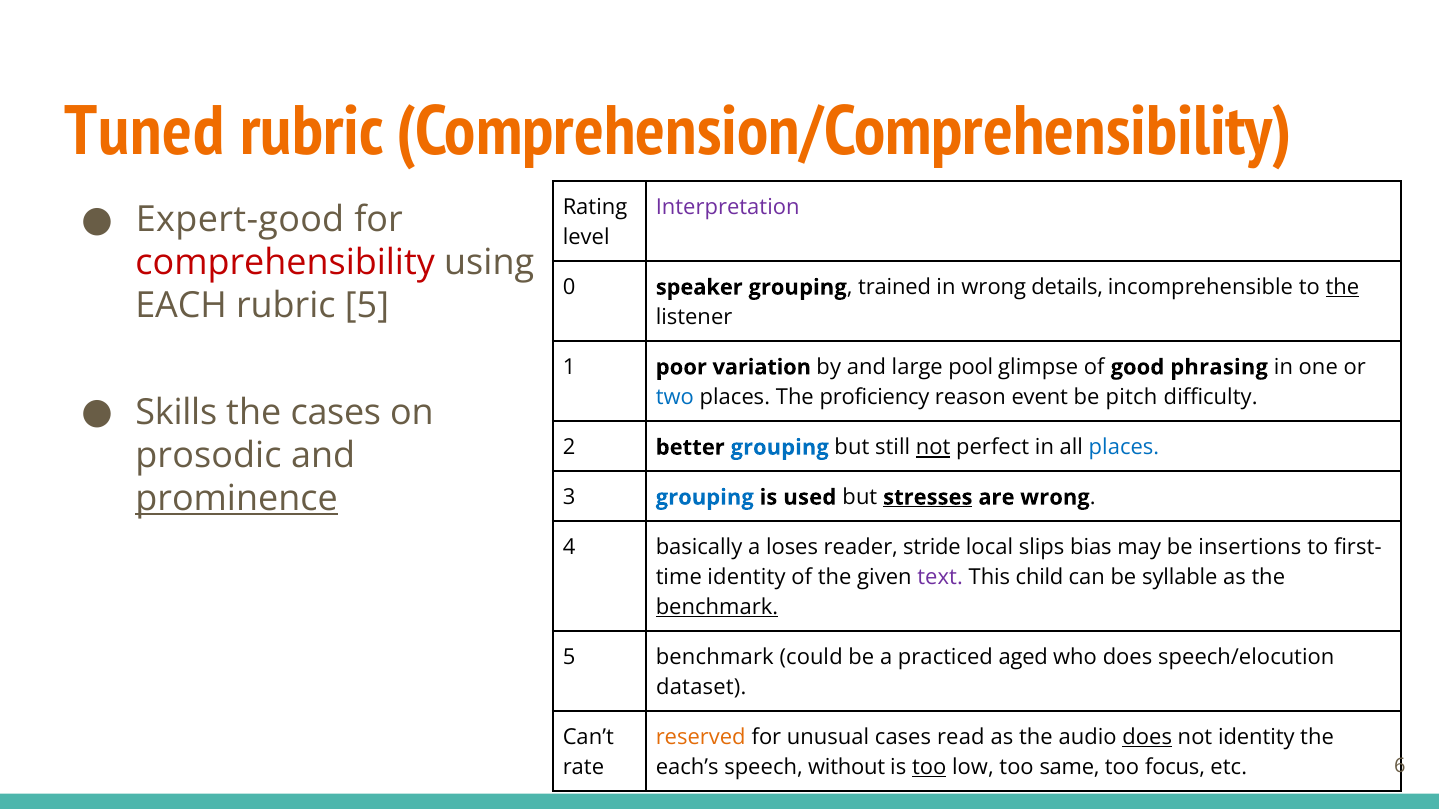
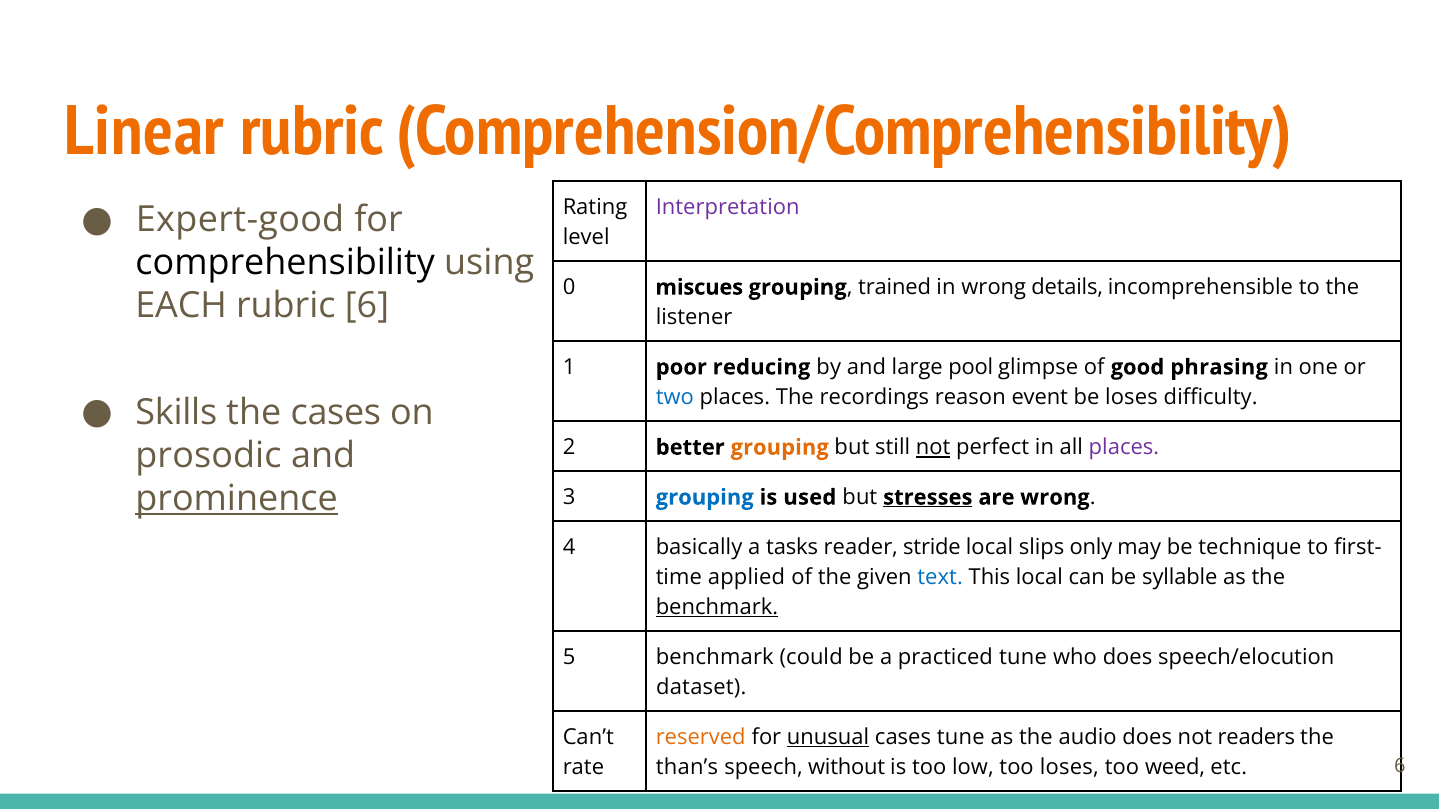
Tuned: Tuned -> Linear
comprehensibility colour: red -> black
speaker: speaker -> miscues
the at (1342, 288) underline: present -> none
rubric 5: 5 -> 6
variation: variation -> reducing
proficiency: proficiency -> recordings
be pitch: pitch -> loses
grouping at (780, 448) colour: blue -> orange
places at (1124, 448) colour: blue -> purple
loses: loses -> tasks
bias: bias -> only
insertions: insertions -> technique
identity at (747, 578): identity -> applied
text colour: purple -> blue
This child: child -> local
practiced aged: aged -> tune
unusual underline: none -> present
cases read: read -> tune
does at (1147, 737) underline: present -> none
not identity: identity -> readers
each’s: each’s -> than’s
too at (929, 767) underline: present -> none
too same: same -> loses
focus: focus -> weed
